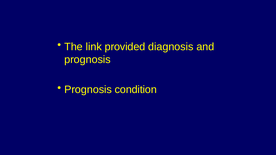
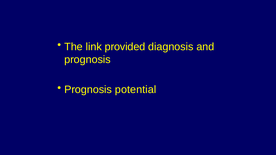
condition: condition -> potential
